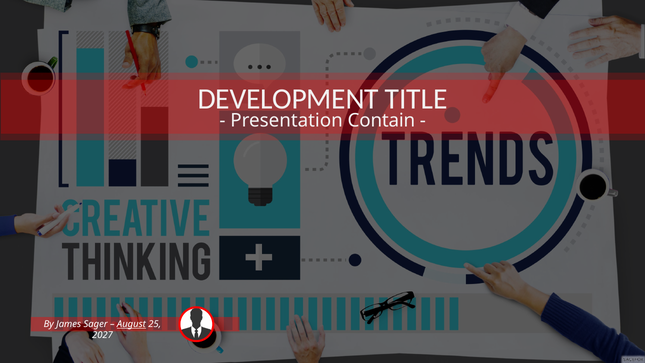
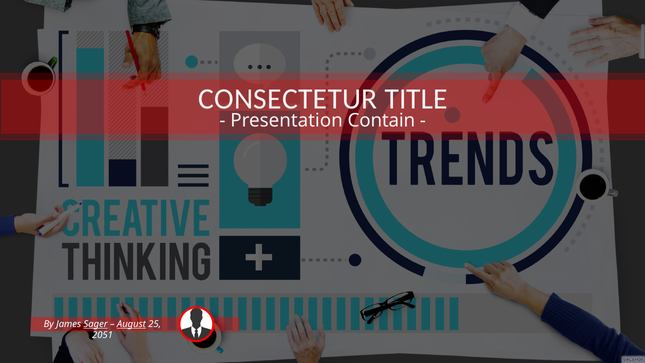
DEVELOPMENT: DEVELOPMENT -> CONSECTETUR
Sager underline: none -> present
2027: 2027 -> 2051
